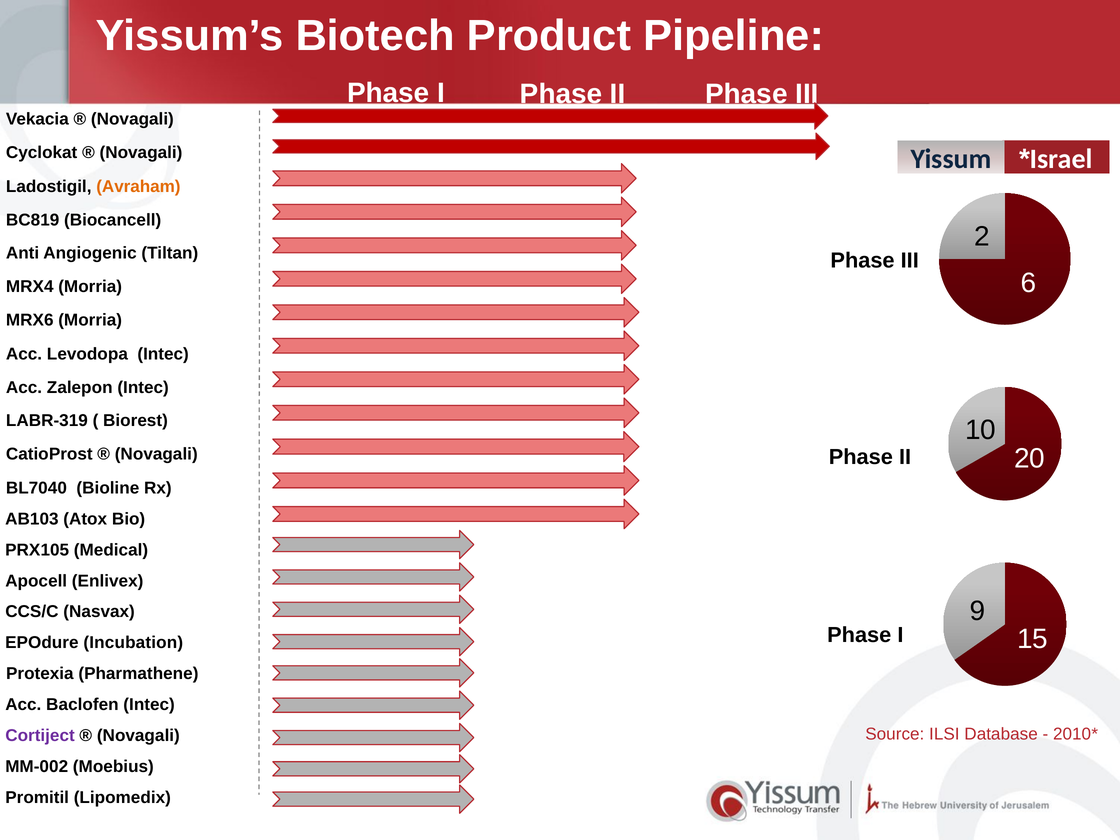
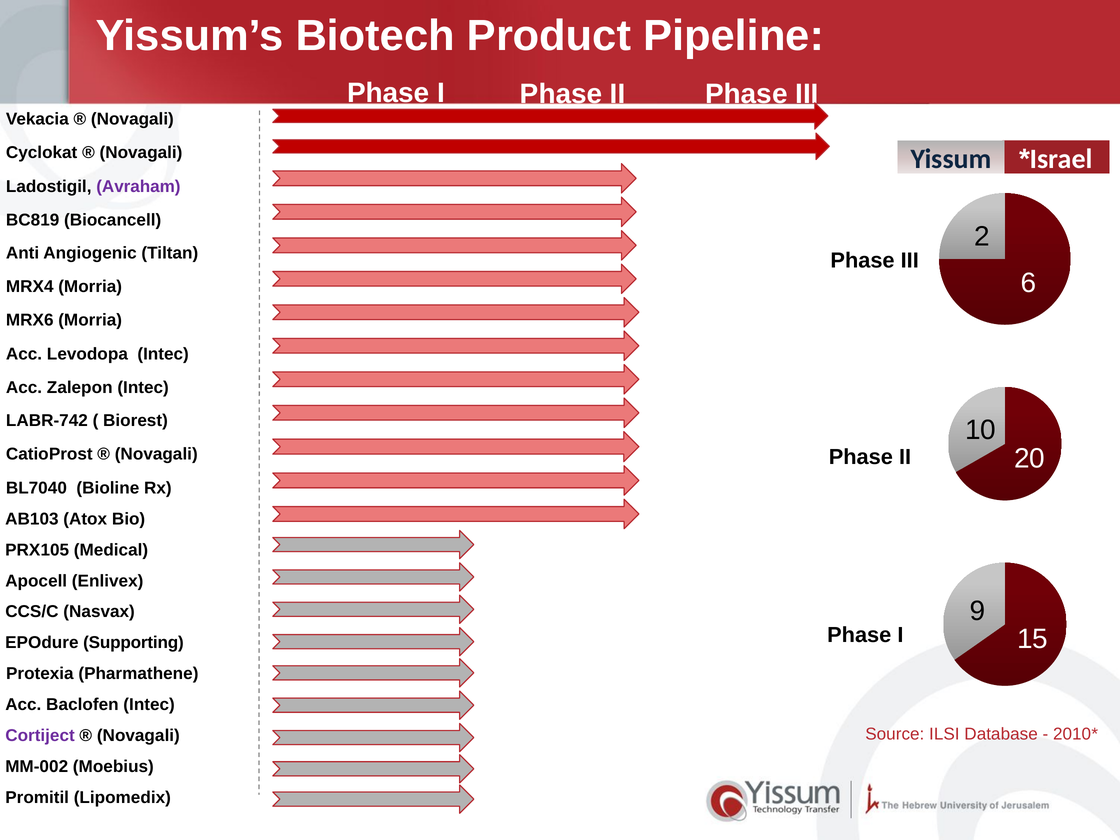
Avraham colour: orange -> purple
LABR-319: LABR-319 -> LABR-742
Incubation: Incubation -> Supporting
